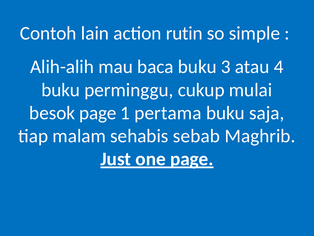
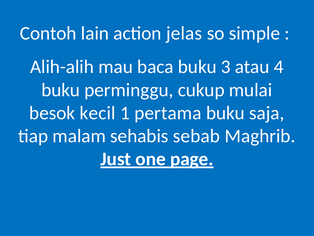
rutin: rutin -> jelas
besok page: page -> kecil
